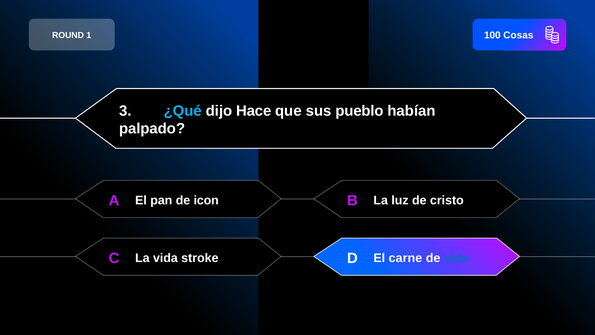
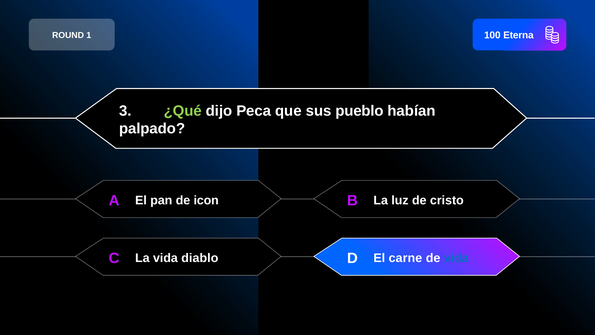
Cosas: Cosas -> Eterna
¿Qué colour: light blue -> light green
Hace: Hace -> Peca
stroke: stroke -> diablo
